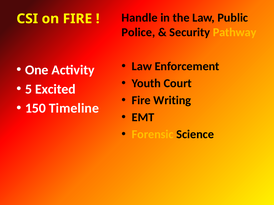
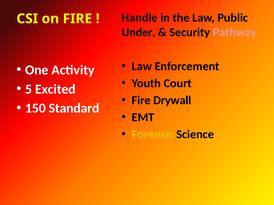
Police: Police -> Under
Pathway colour: yellow -> pink
Writing: Writing -> Drywall
Timeline: Timeline -> Standard
